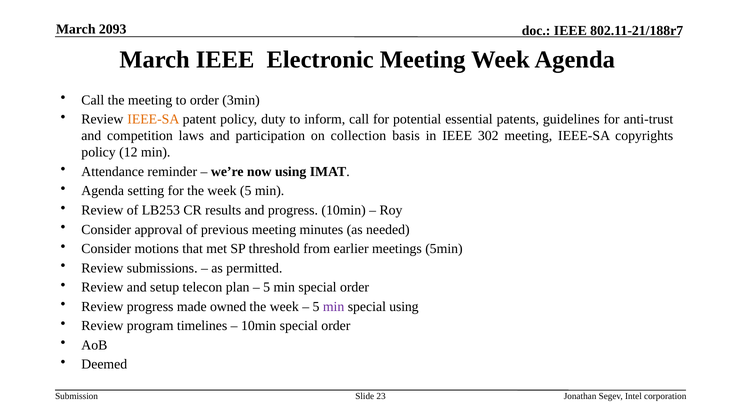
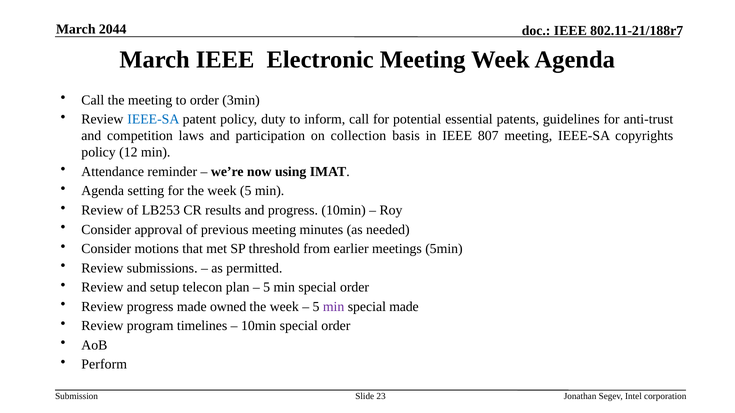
2093: 2093 -> 2044
IEEE-SA at (153, 119) colour: orange -> blue
302: 302 -> 807
special using: using -> made
Deemed: Deemed -> Perform
